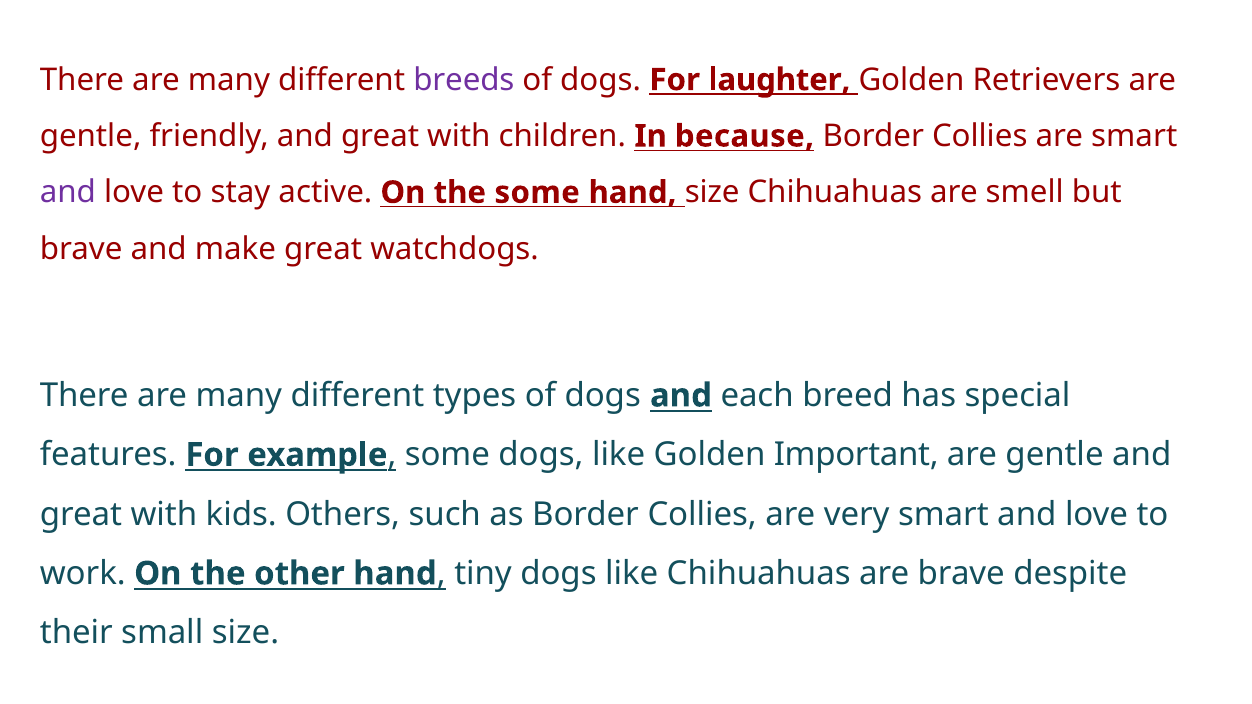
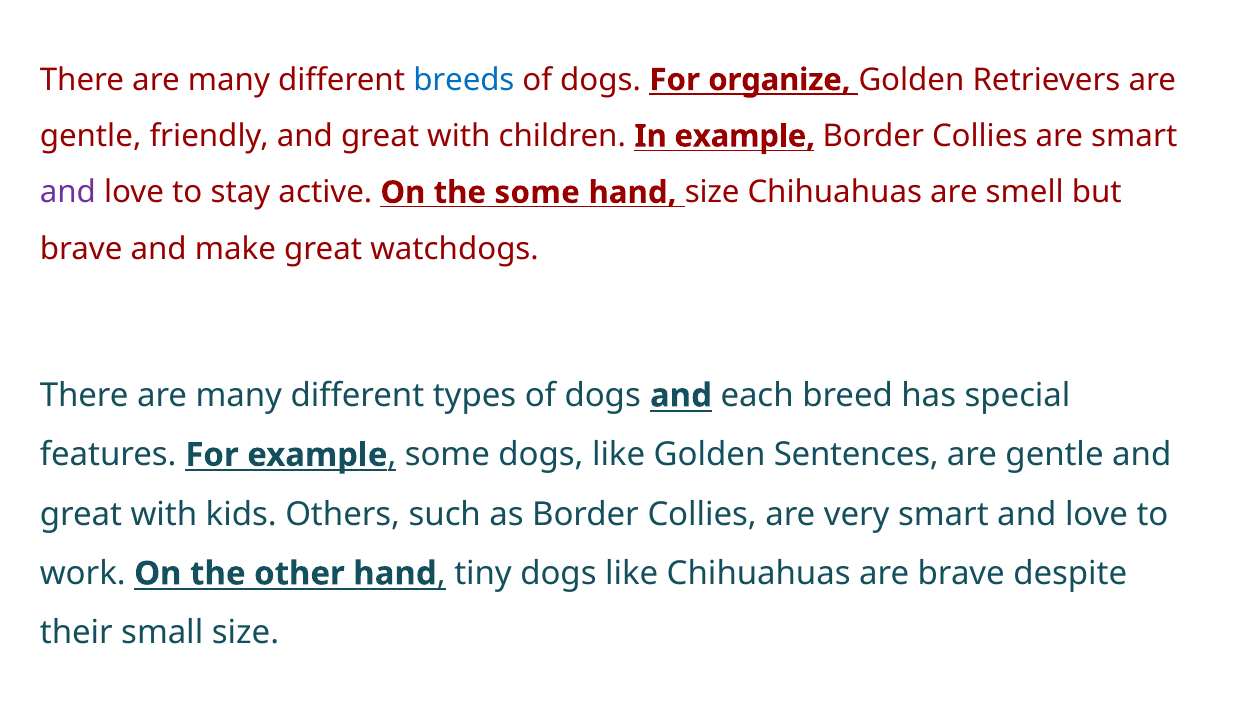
breeds colour: purple -> blue
laughter: laughter -> organize
In because: because -> example
Important: Important -> Sentences
